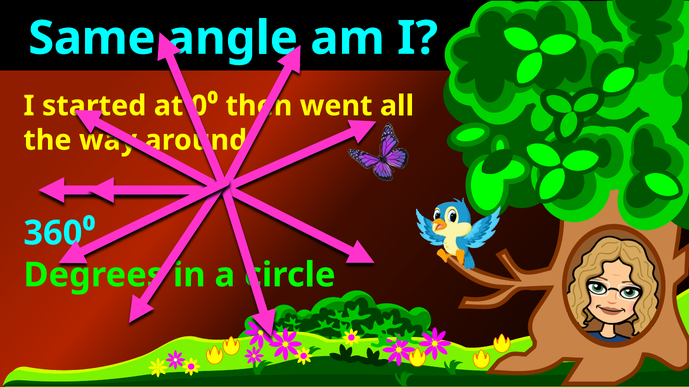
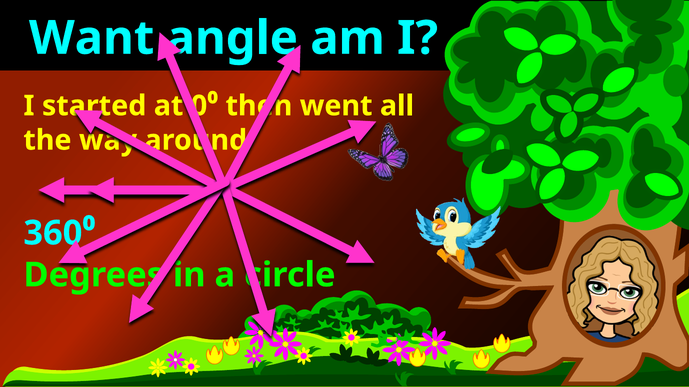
Same: Same -> Want
